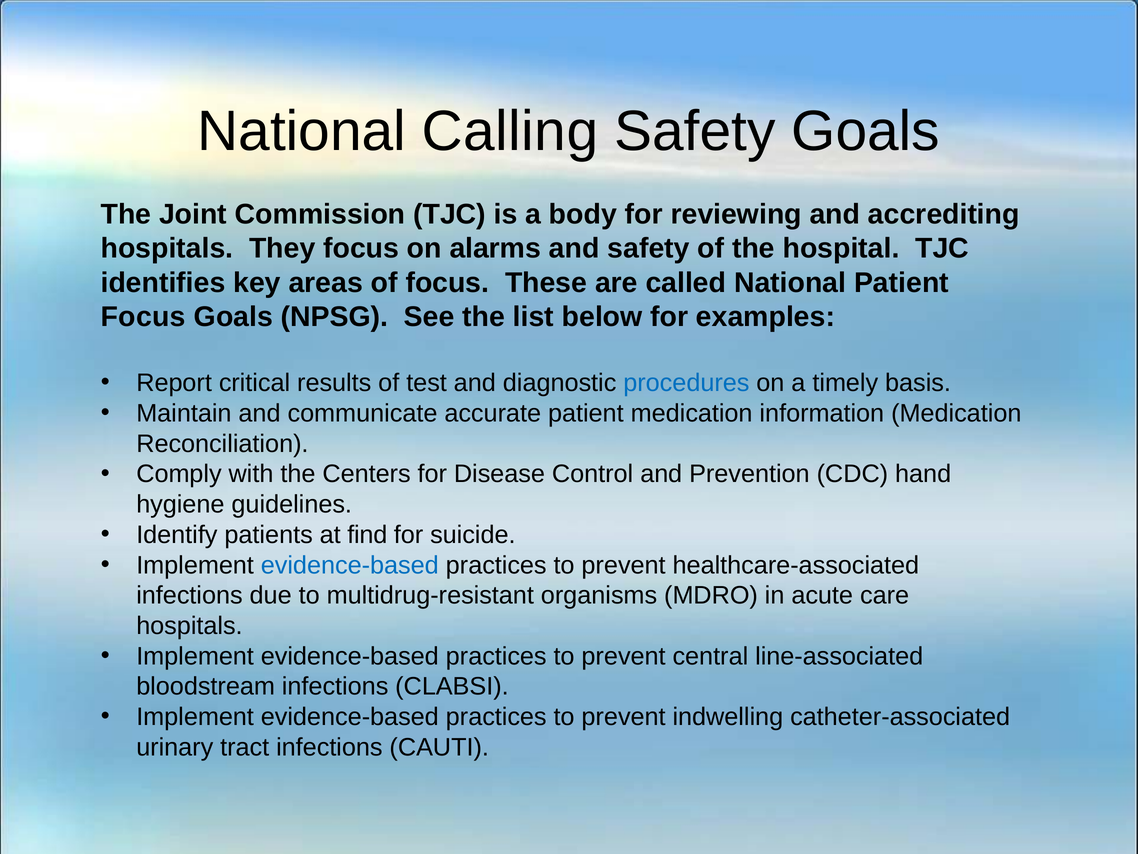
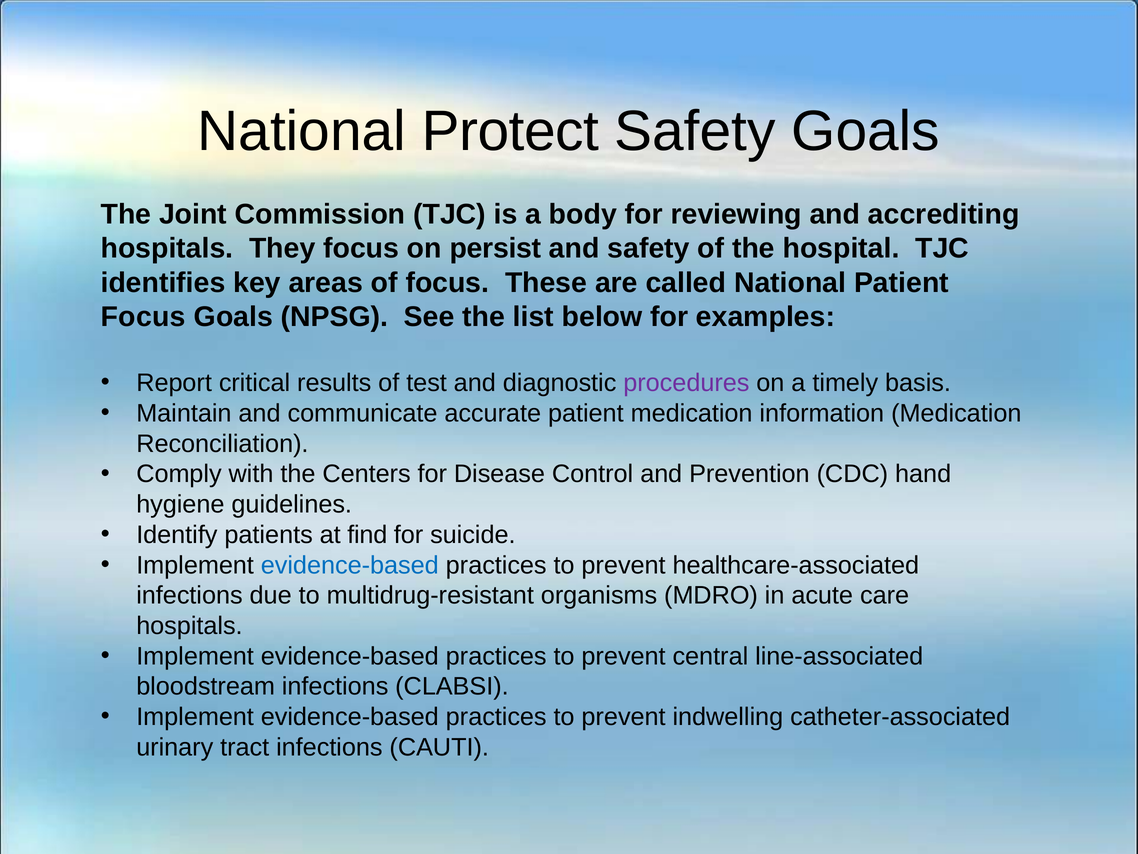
Calling: Calling -> Protect
alarms: alarms -> persist
procedures colour: blue -> purple
